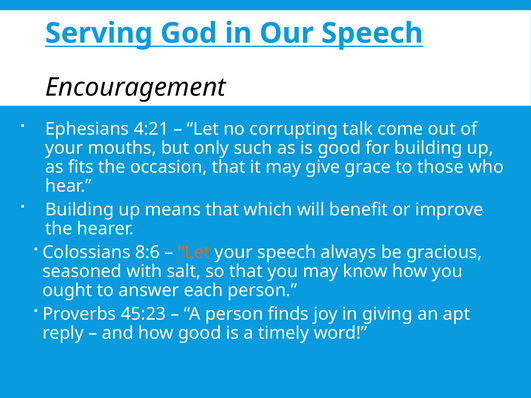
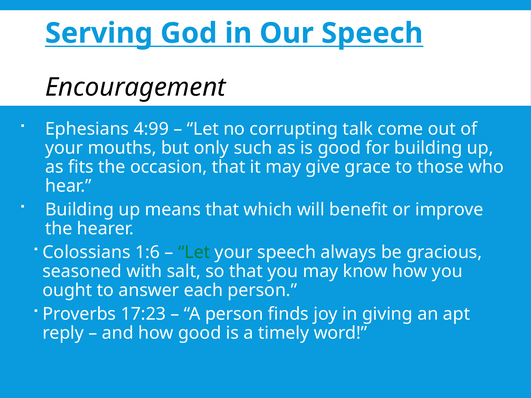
4:21: 4:21 -> 4:99
8:6: 8:6 -> 1:6
Let at (194, 252) colour: orange -> green
45:23: 45:23 -> 17:23
